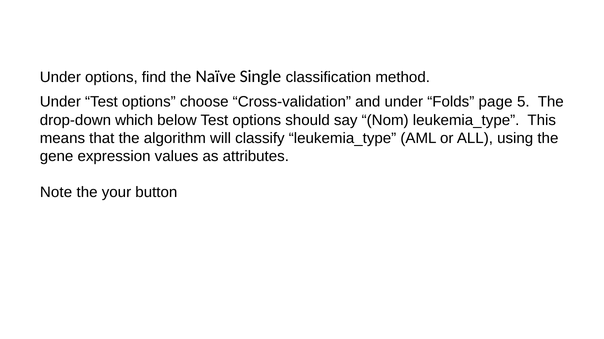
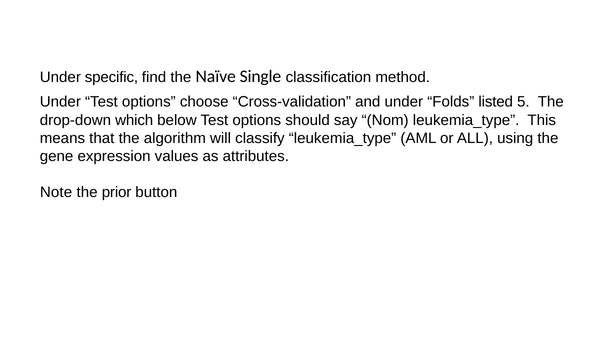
Under options: options -> specific
page: page -> listed
your: your -> prior
